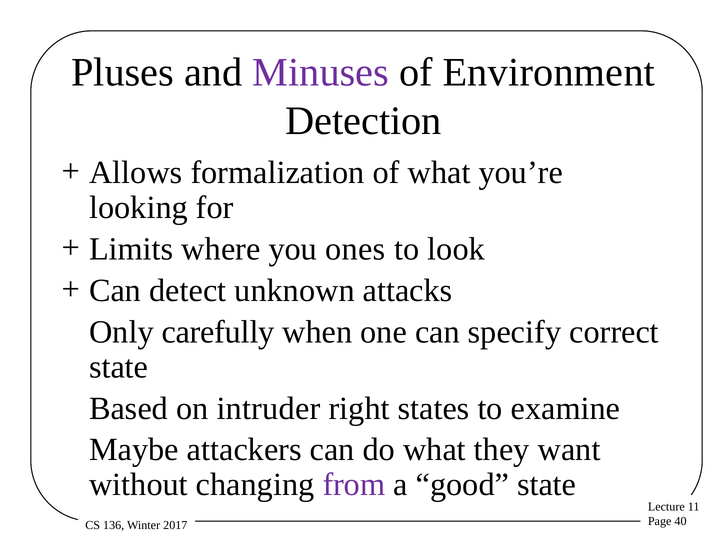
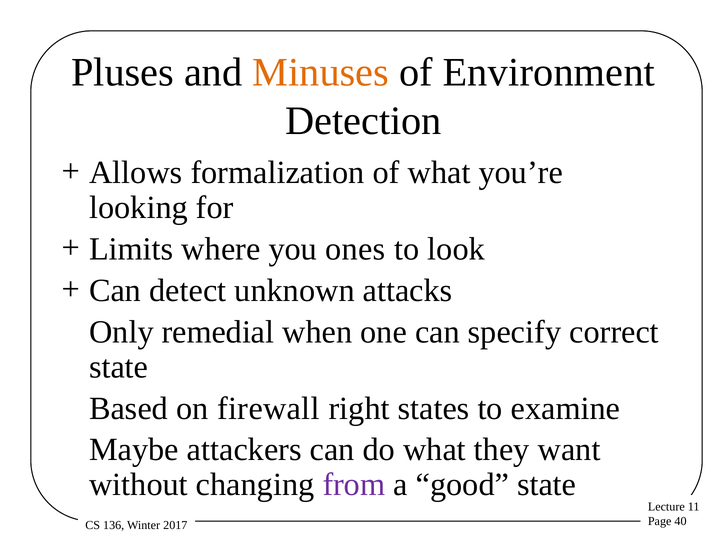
Minuses colour: purple -> orange
carefully: carefully -> remedial
intruder: intruder -> firewall
